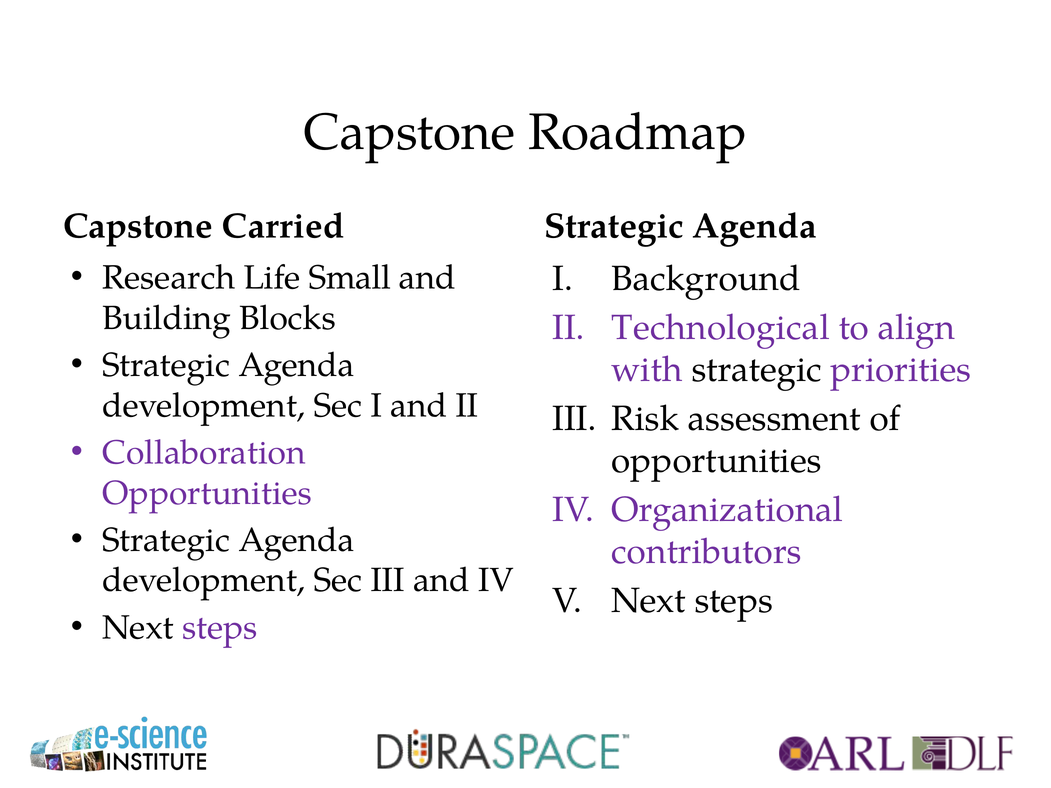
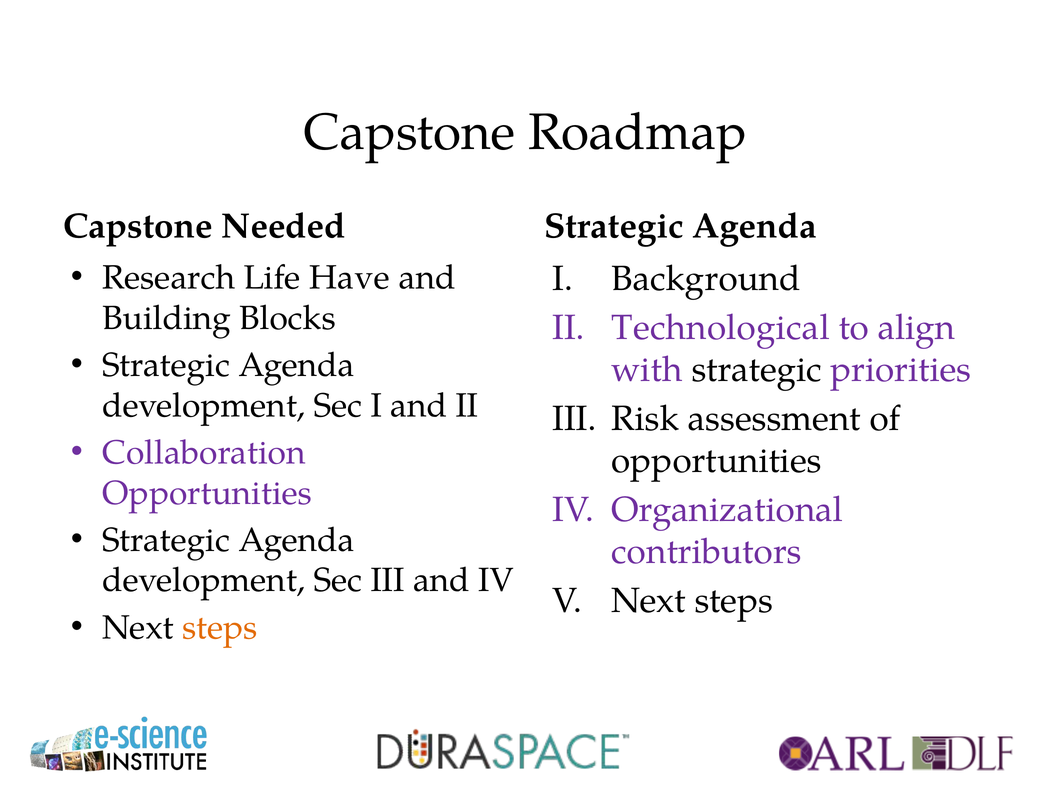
Carried: Carried -> Needed
Small: Small -> Have
steps at (220, 628) colour: purple -> orange
